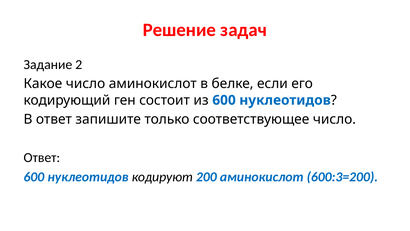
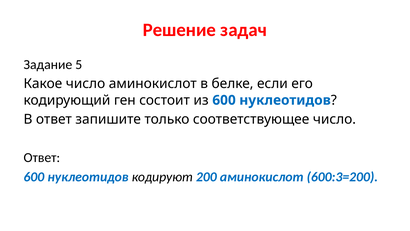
2: 2 -> 5
